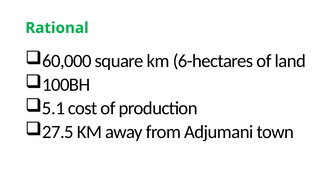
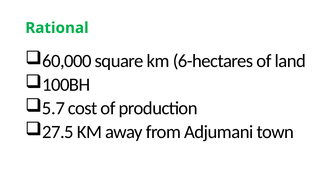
5.1: 5.1 -> 5.7
